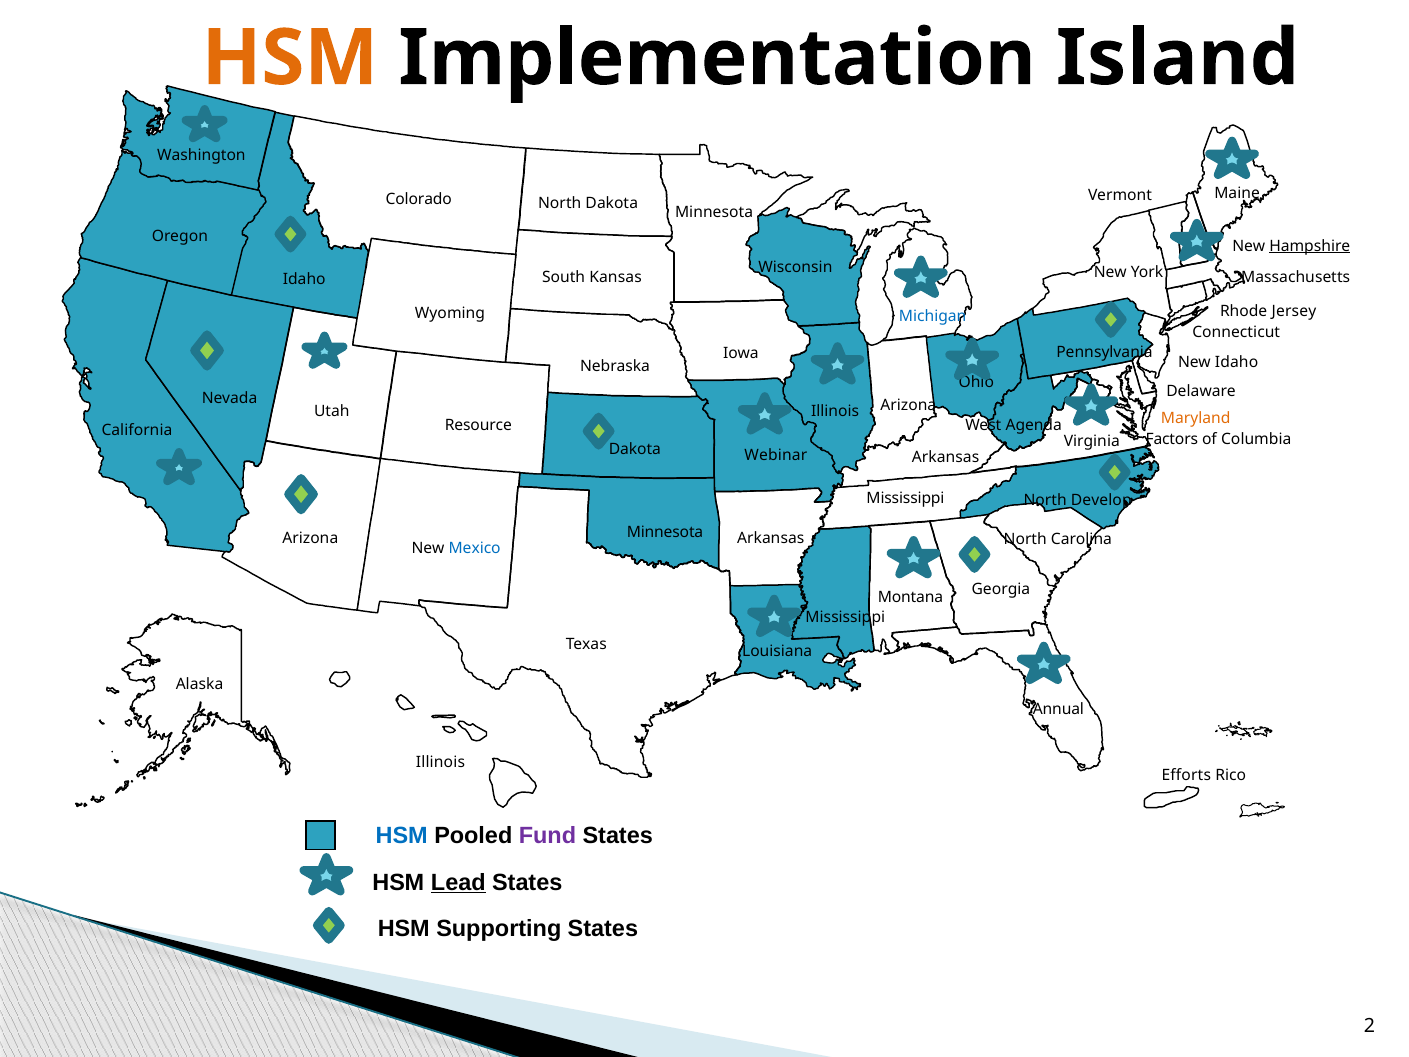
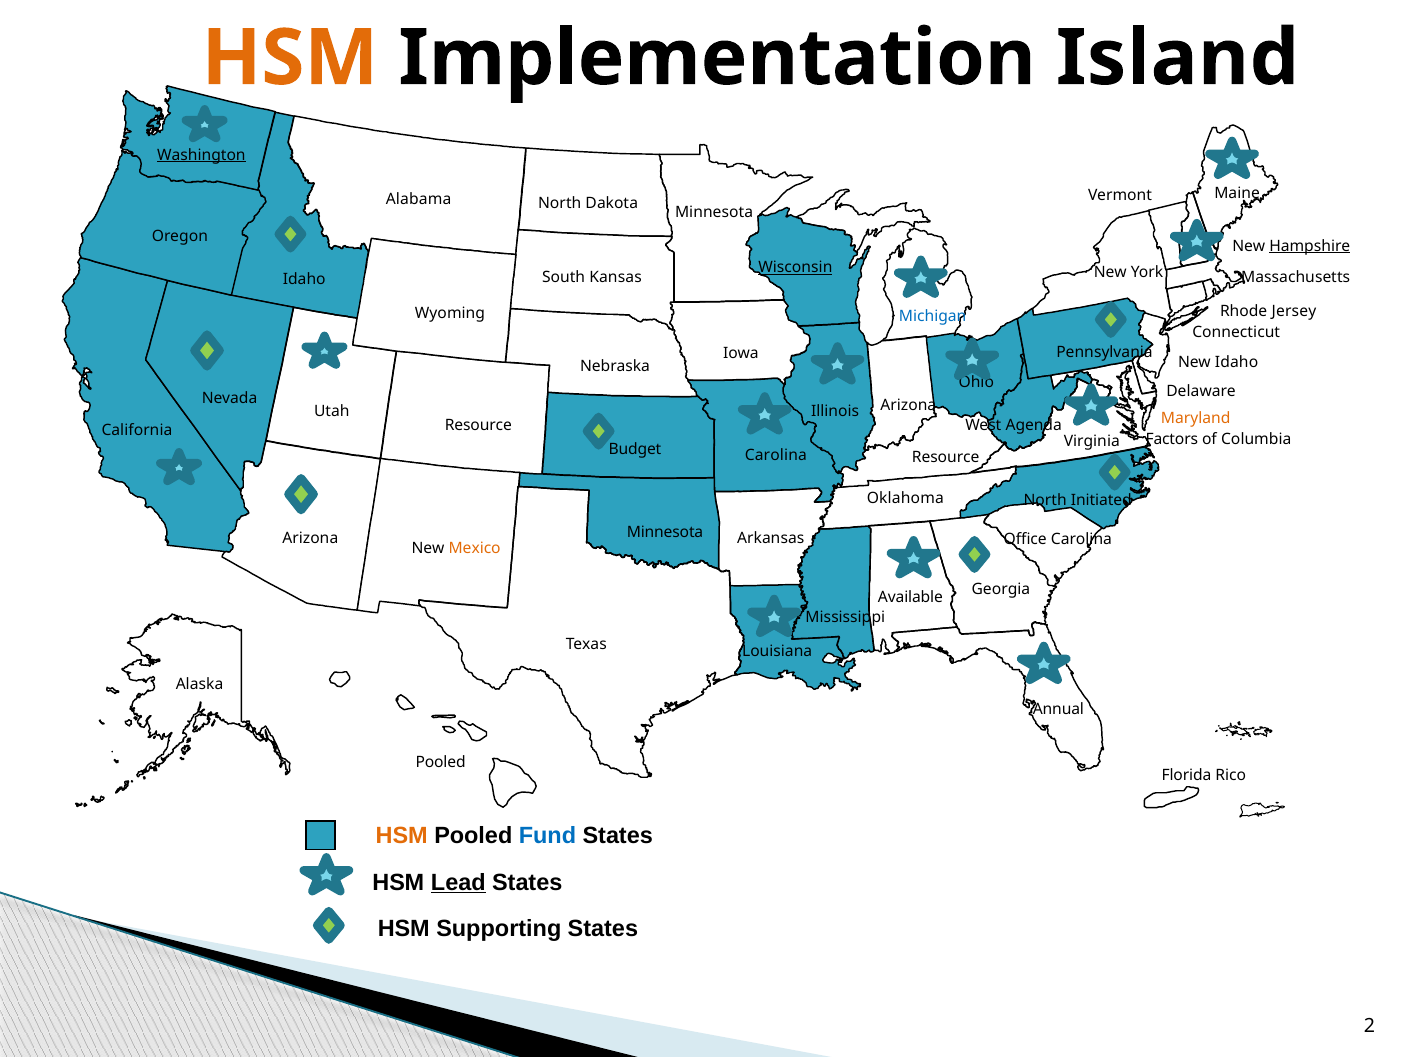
Washington underline: none -> present
Colorado: Colorado -> Alabama
Wisconsin underline: none -> present
Dakota at (635, 449): Dakota -> Budget
Webinar at (776, 455): Webinar -> Carolina
Arkansas at (946, 457): Arkansas -> Resource
Mississippi at (905, 498): Mississippi -> Oklahoma
Develop: Develop -> Initiated
North at (1025, 539): North -> Office
Mexico colour: blue -> orange
Montana: Montana -> Available
Illinois at (440, 763): Illinois -> Pooled
Efforts: Efforts -> Florida
HSM at (402, 835) colour: blue -> orange
Fund colour: purple -> blue
